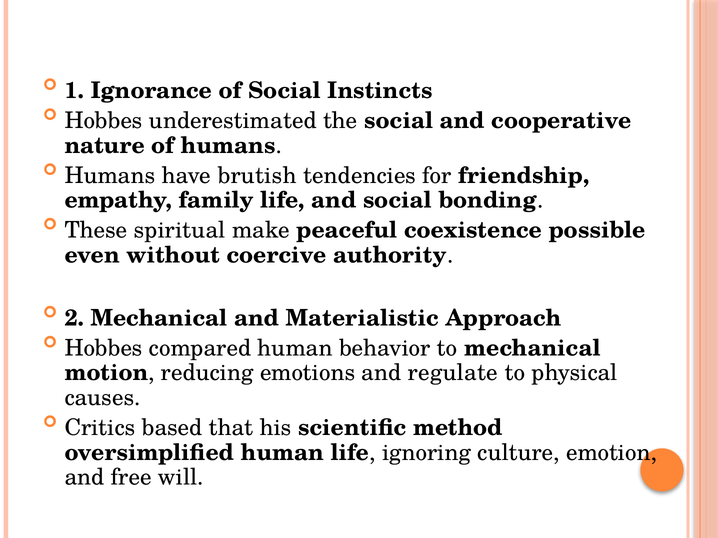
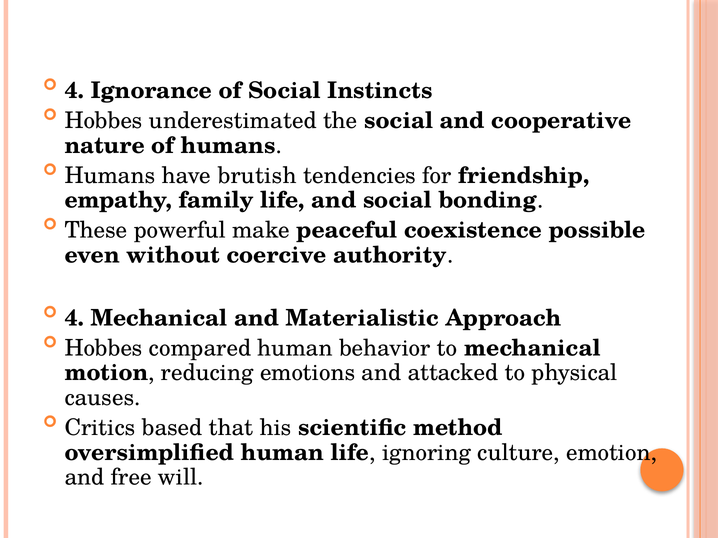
1 at (74, 91): 1 -> 4
spiritual: spiritual -> powerful
2 at (74, 318): 2 -> 4
regulate: regulate -> attacked
